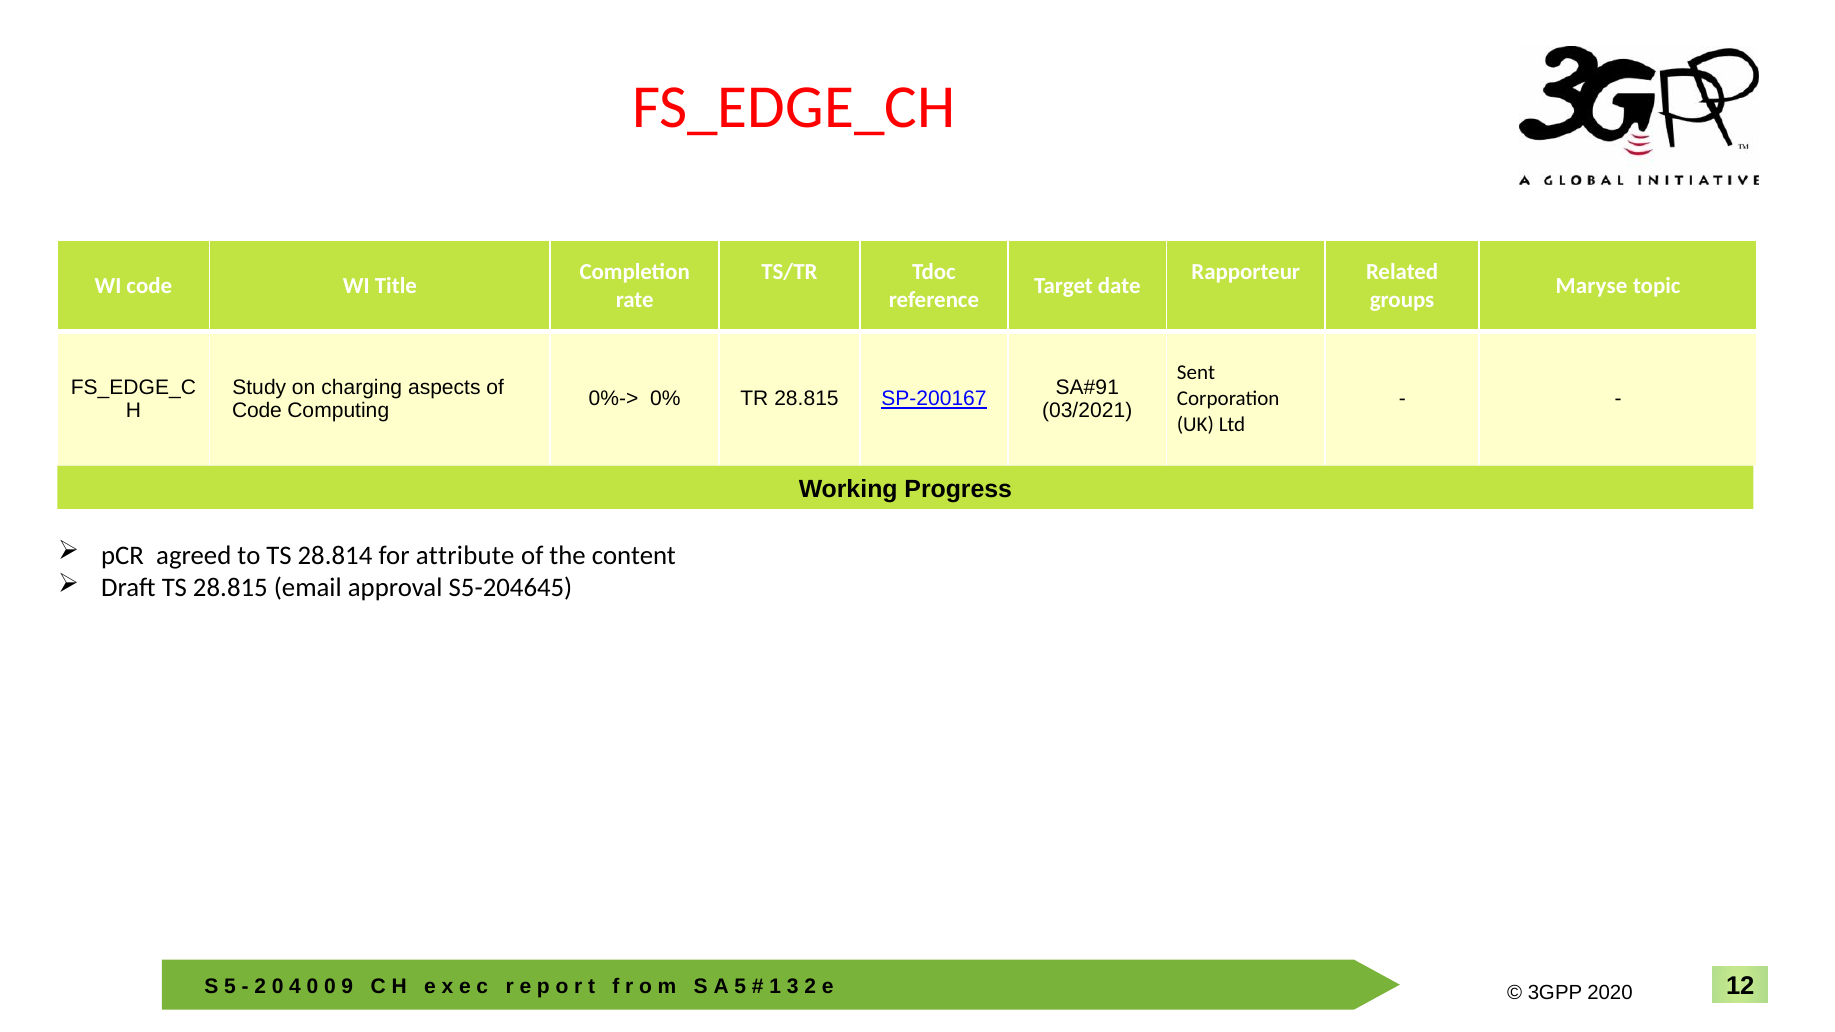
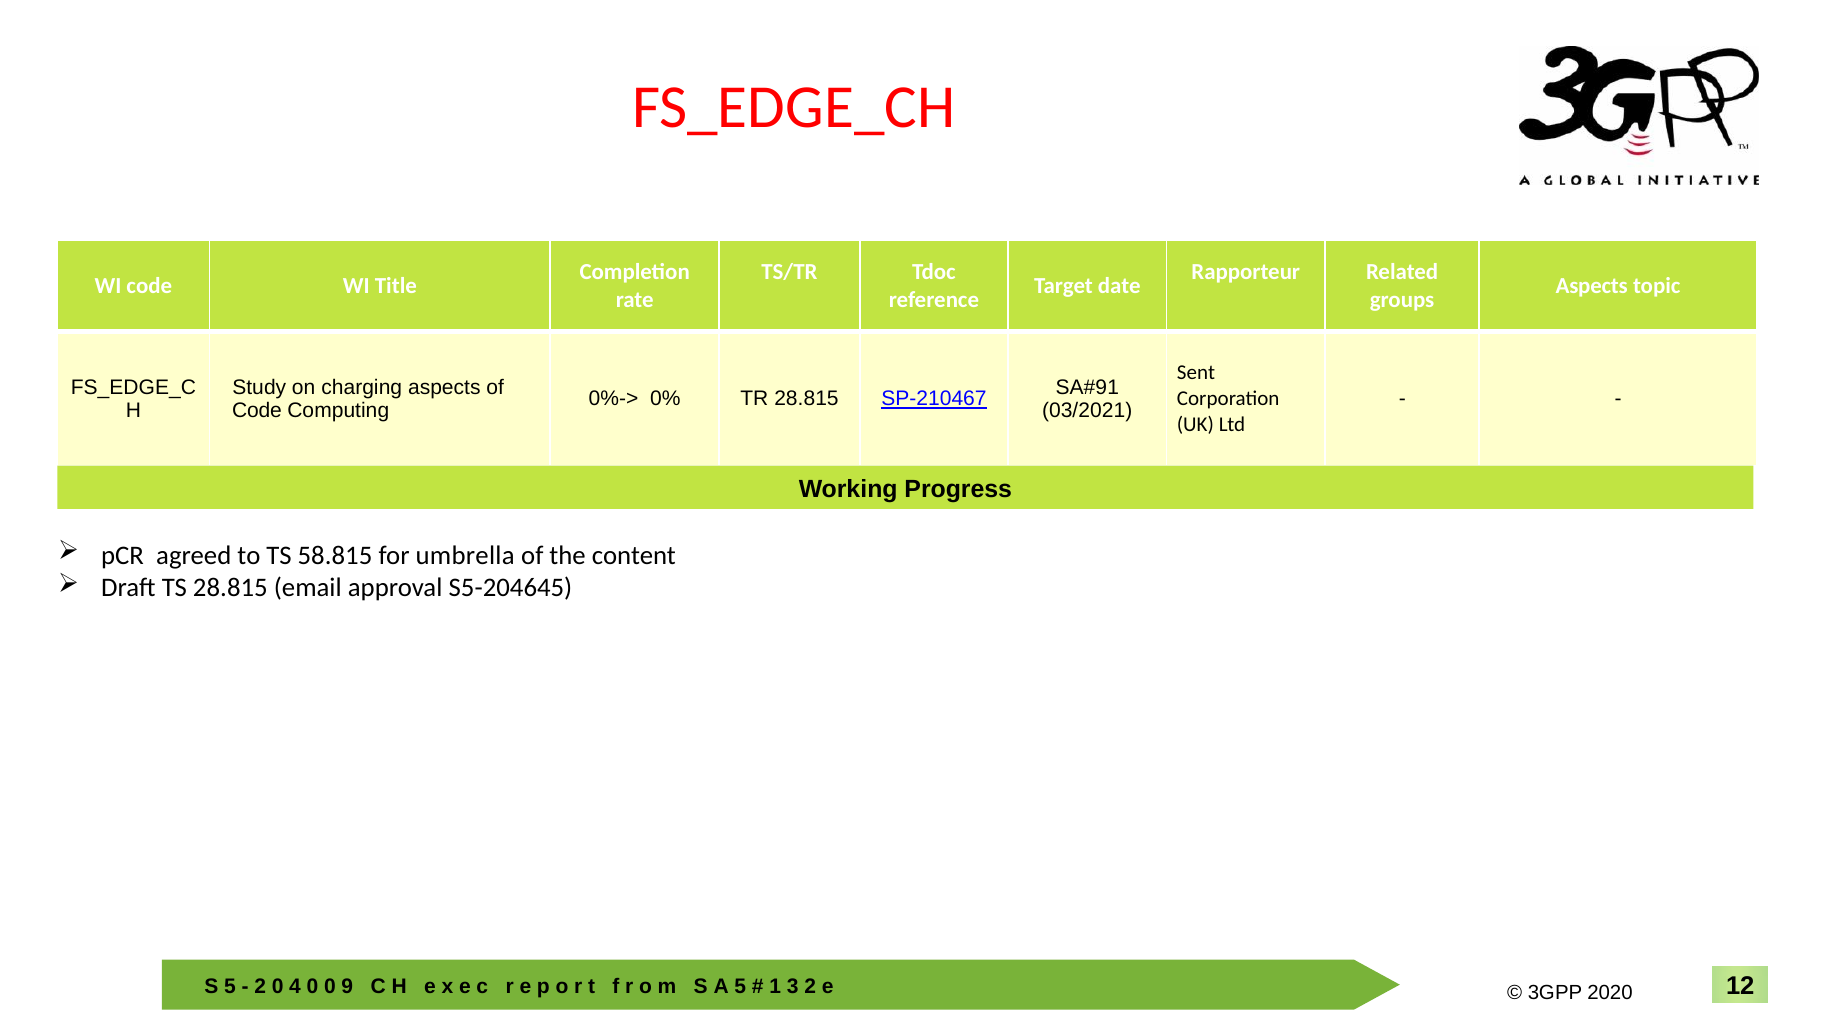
Maryse at (1592, 286): Maryse -> Aspects
SP-200167: SP-200167 -> SP-210467
28.814: 28.814 -> 58.815
attribute: attribute -> umbrella
